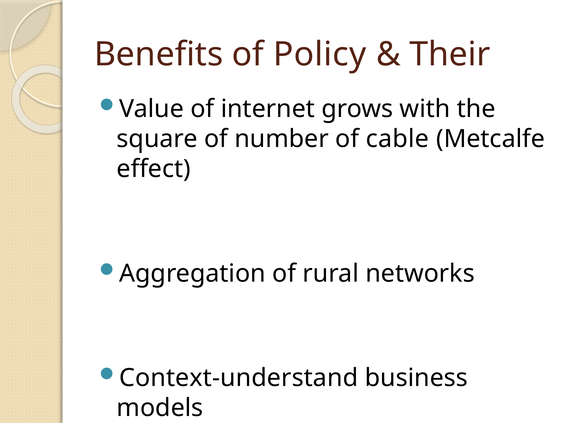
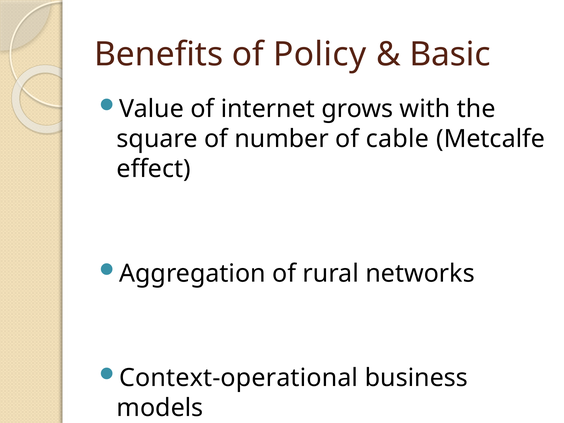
Their: Their -> Basic
Context-understand: Context-understand -> Context-operational
